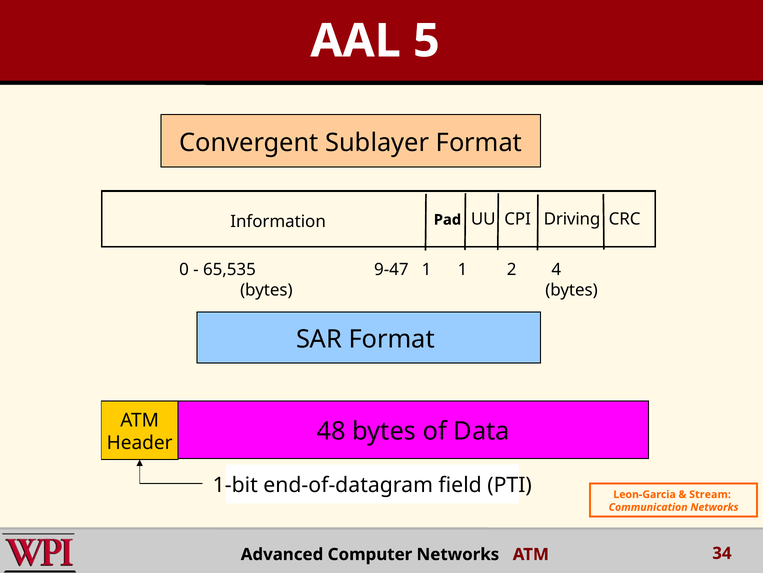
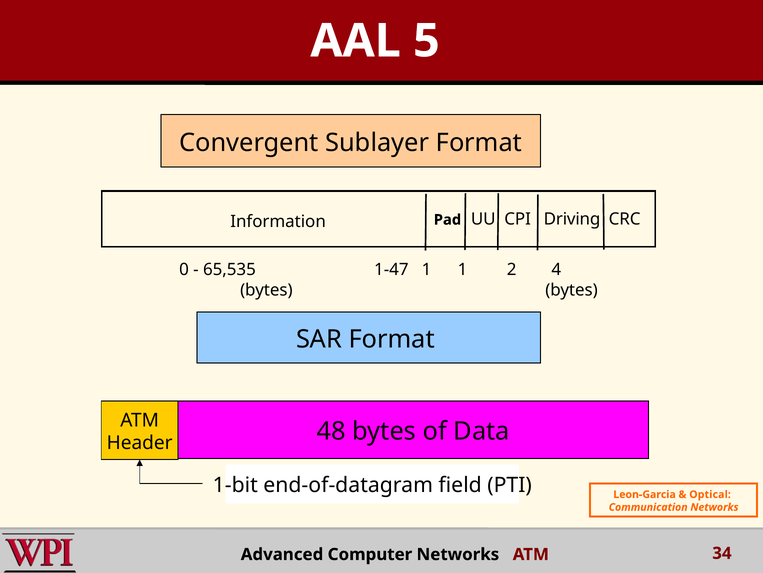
9-47: 9-47 -> 1-47
Stream: Stream -> Optical
